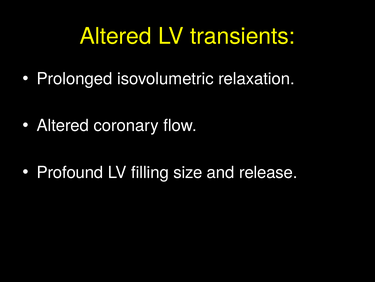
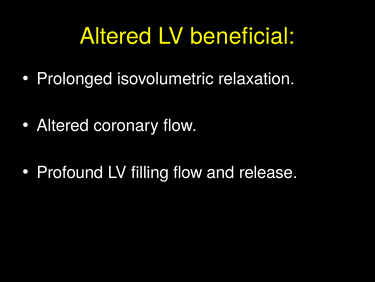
transients: transients -> beneficial
filling size: size -> flow
